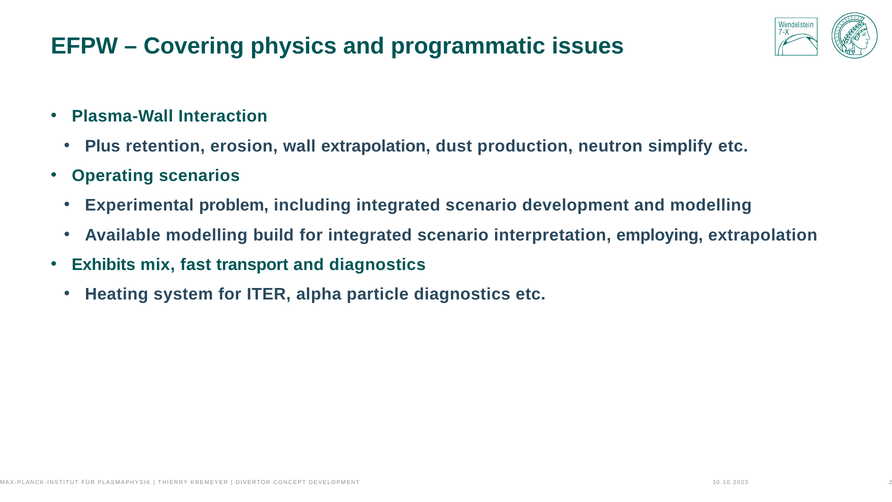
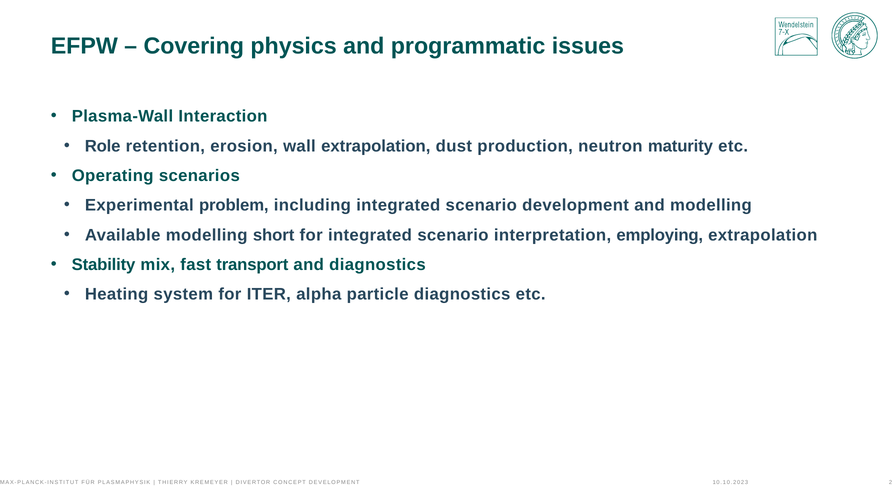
Plus: Plus -> Role
simplify: simplify -> maturity
build: build -> short
Exhibits: Exhibits -> Stability
